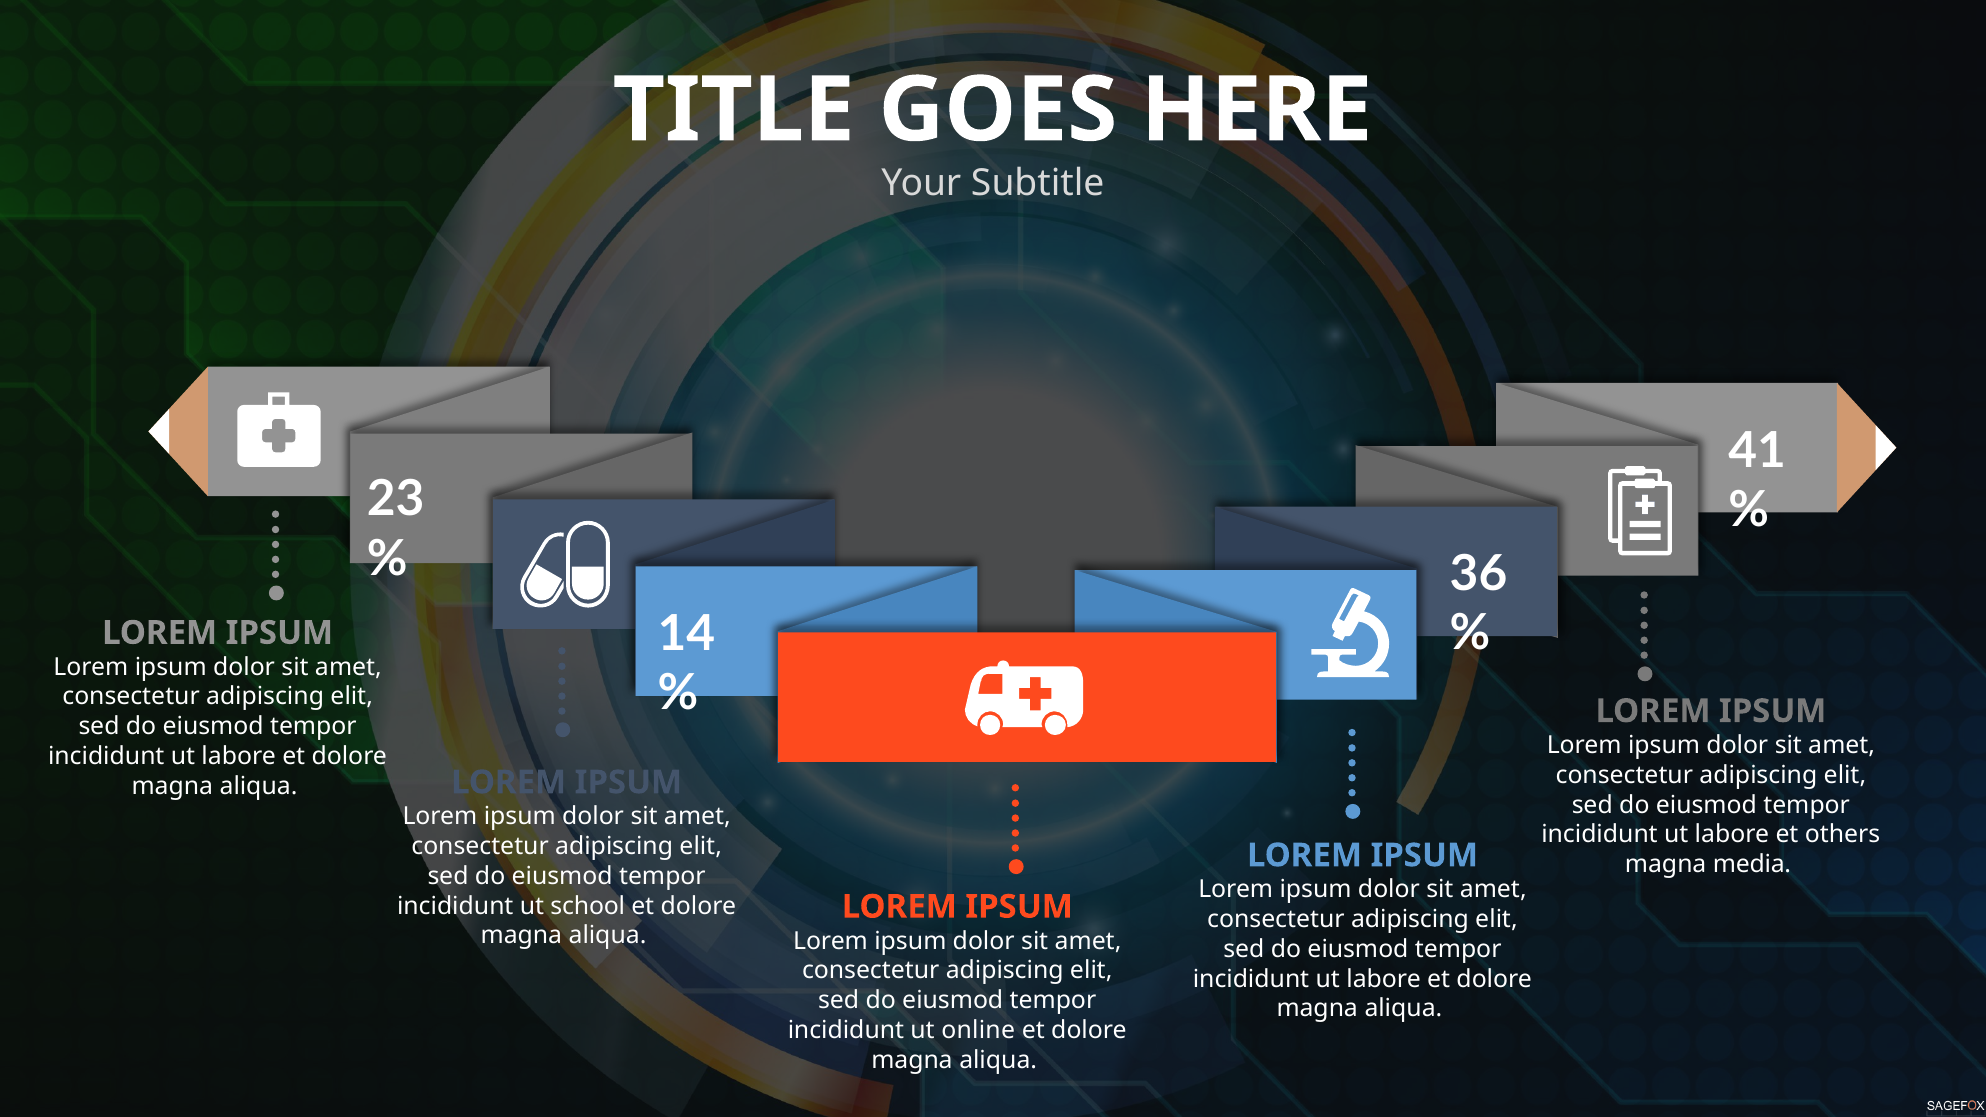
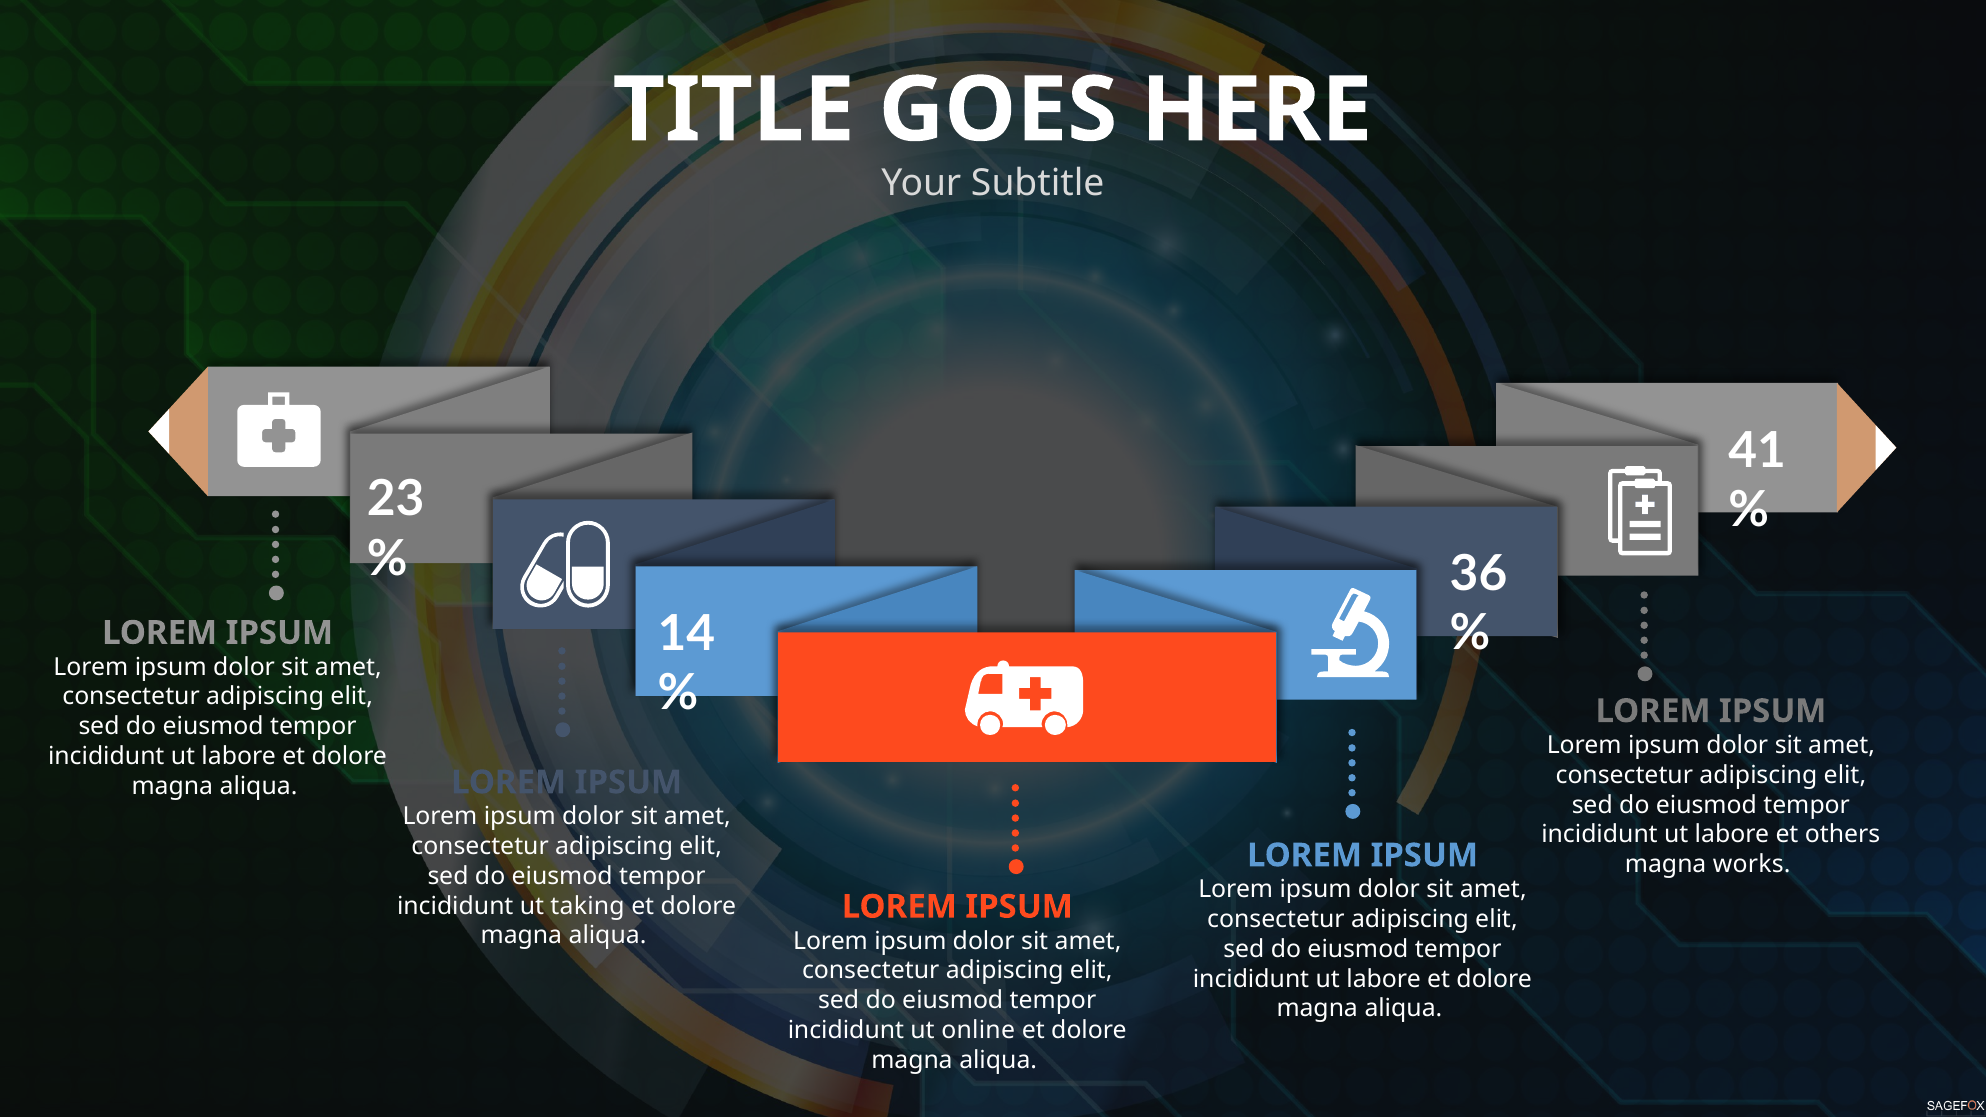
media: media -> works
school: school -> taking
